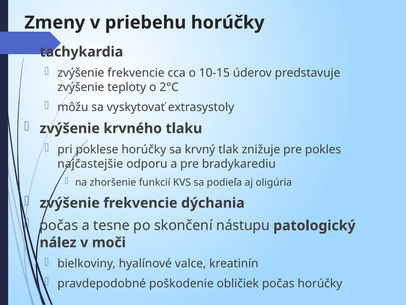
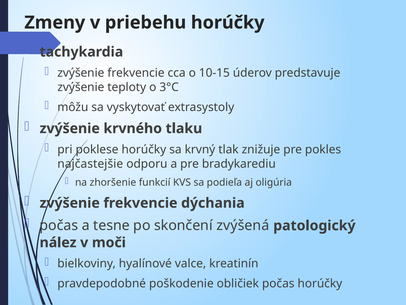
2°C: 2°C -> 3°C
nástupu: nástupu -> zvýšená
